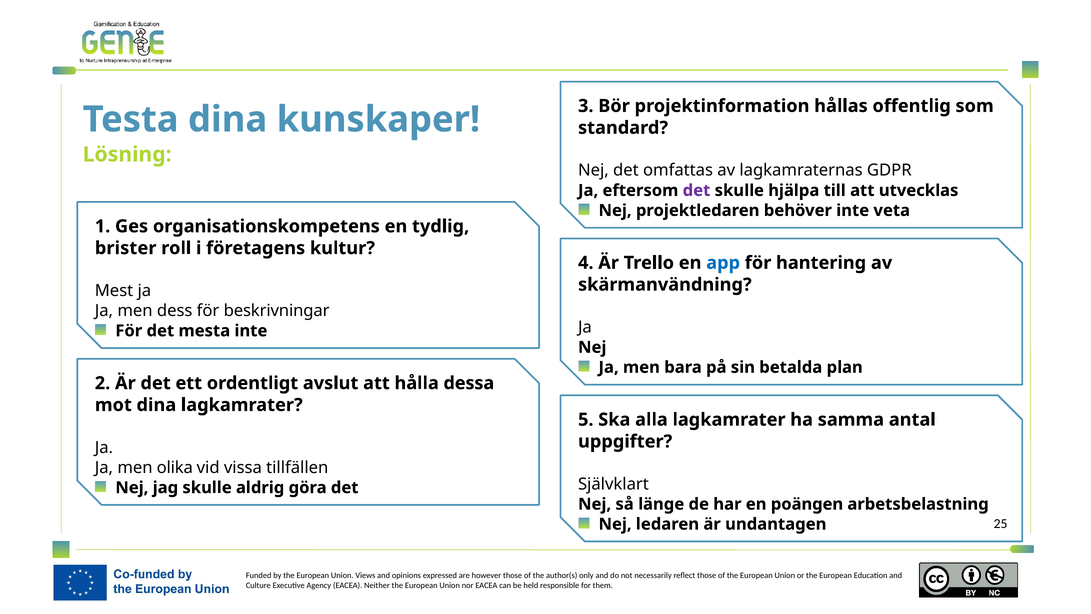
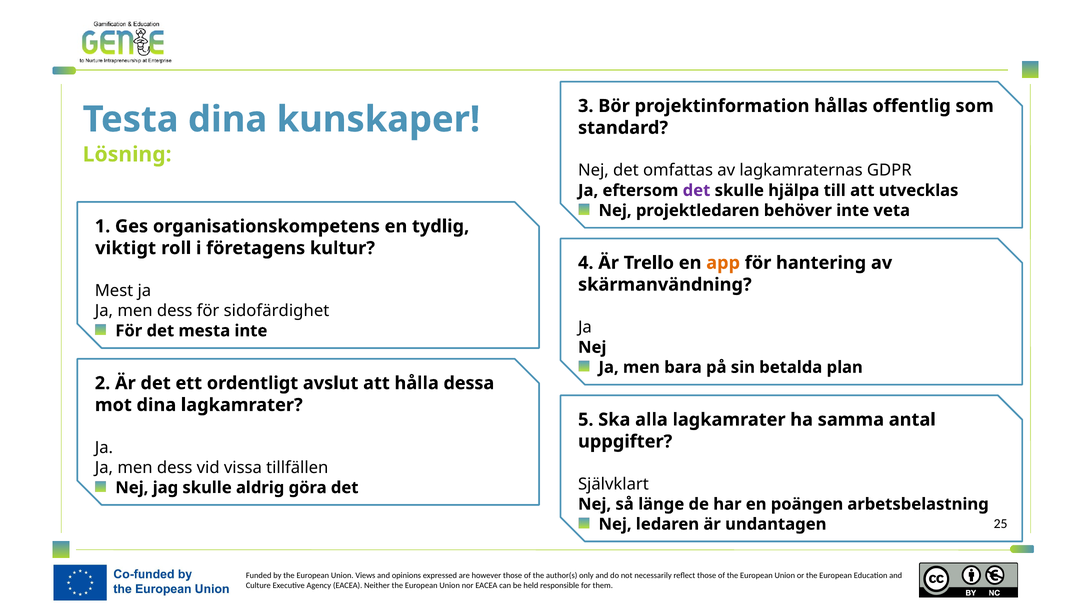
brister: brister -> viktigt
app colour: blue -> orange
beskrivningar: beskrivningar -> sidofärdighet
olika at (175, 467): olika -> dess
